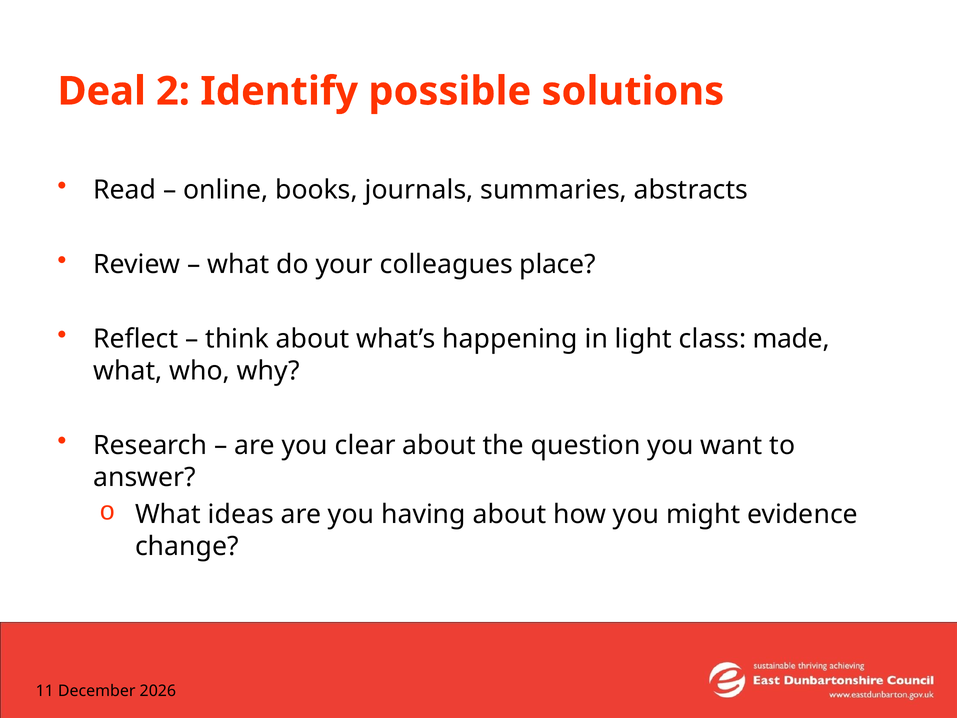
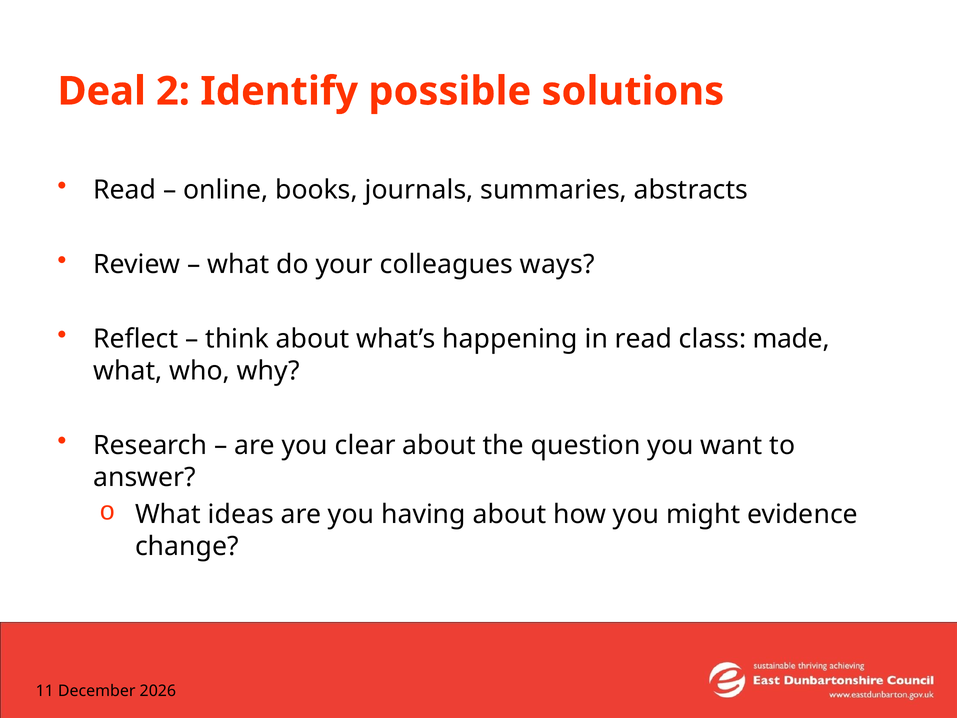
place: place -> ways
in light: light -> read
